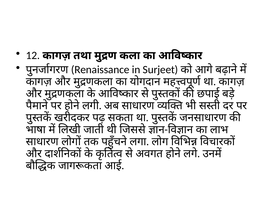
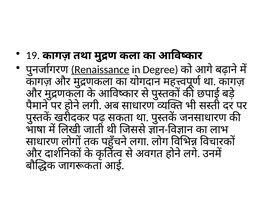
12: 12 -> 19
Renaissance underline: none -> present
Surjeet: Surjeet -> Degree
